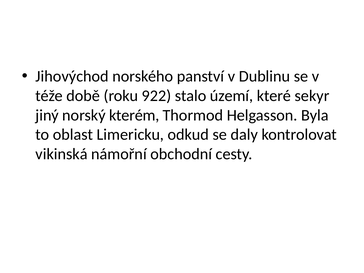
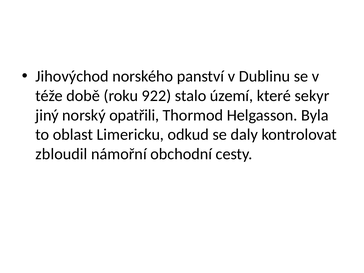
kterém: kterém -> opatřili
vikinská: vikinská -> zbloudil
